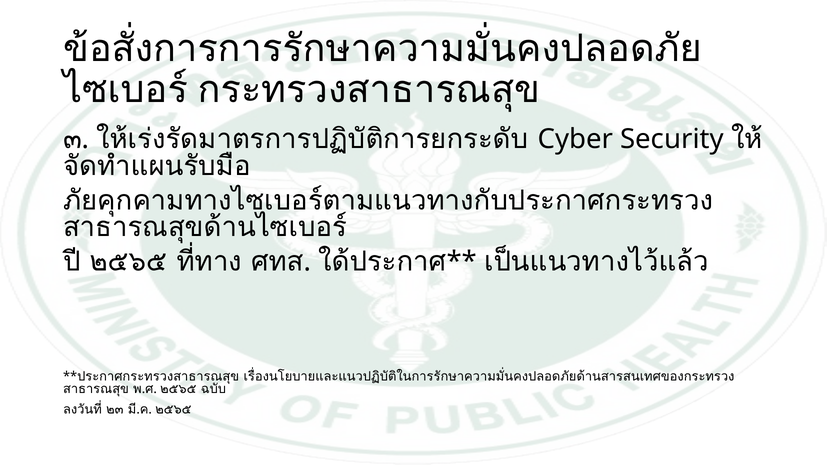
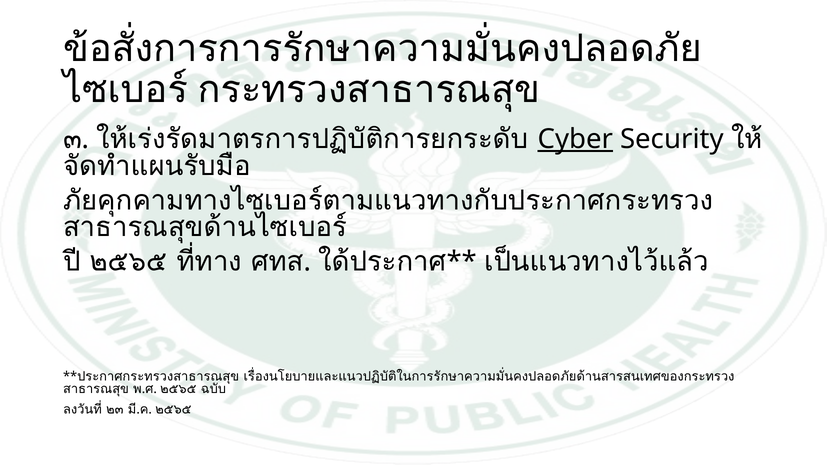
Cyber underline: none -> present
